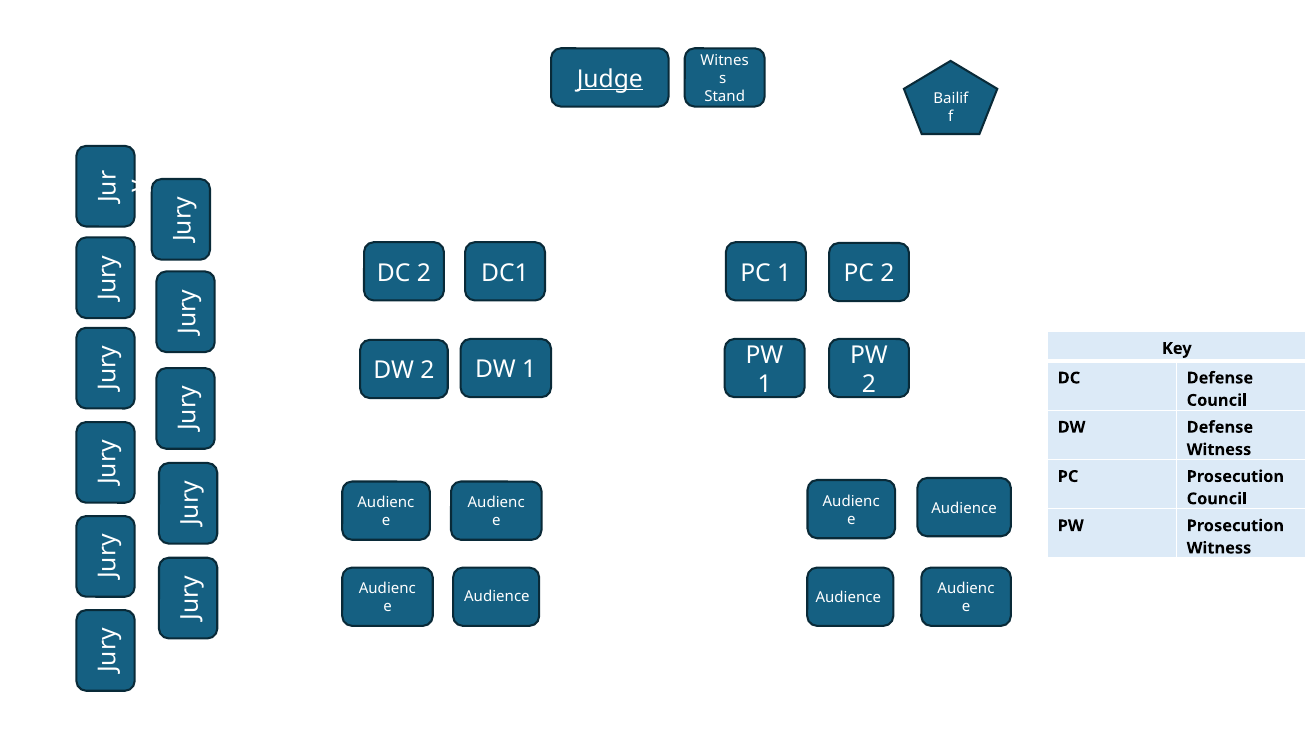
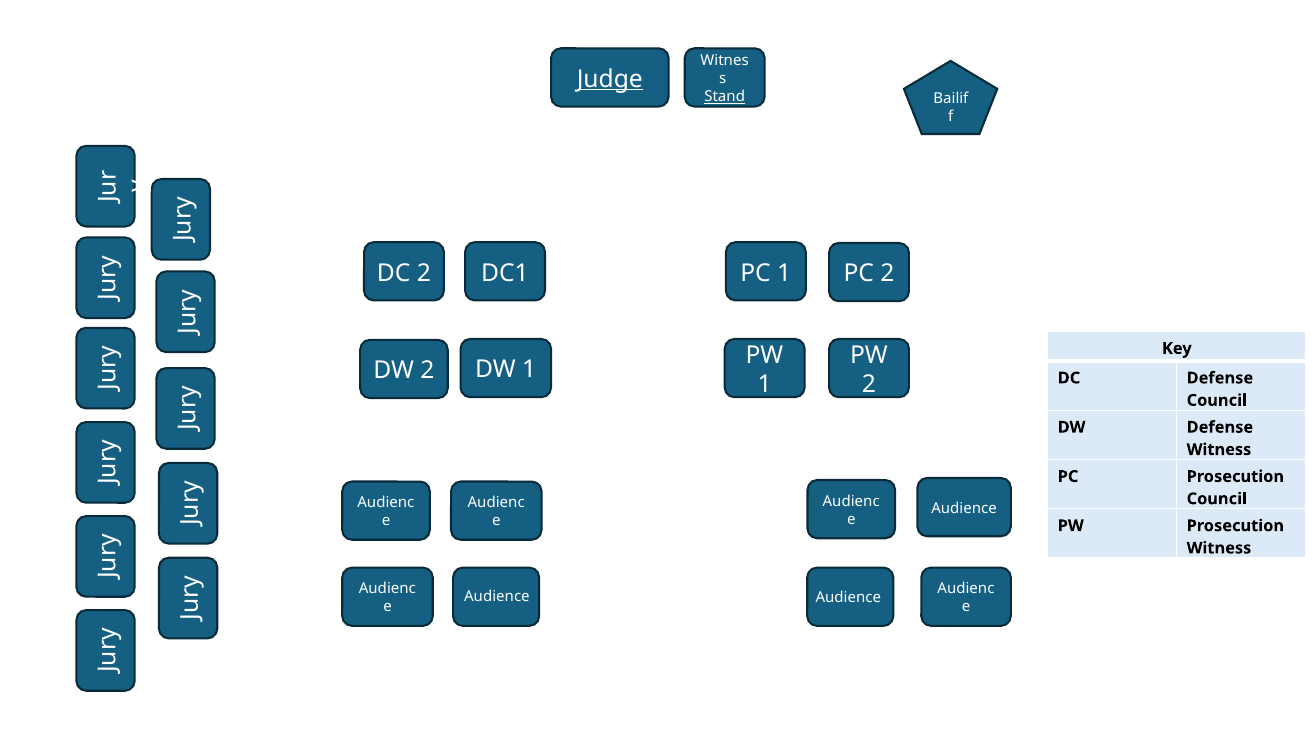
Stand underline: none -> present
